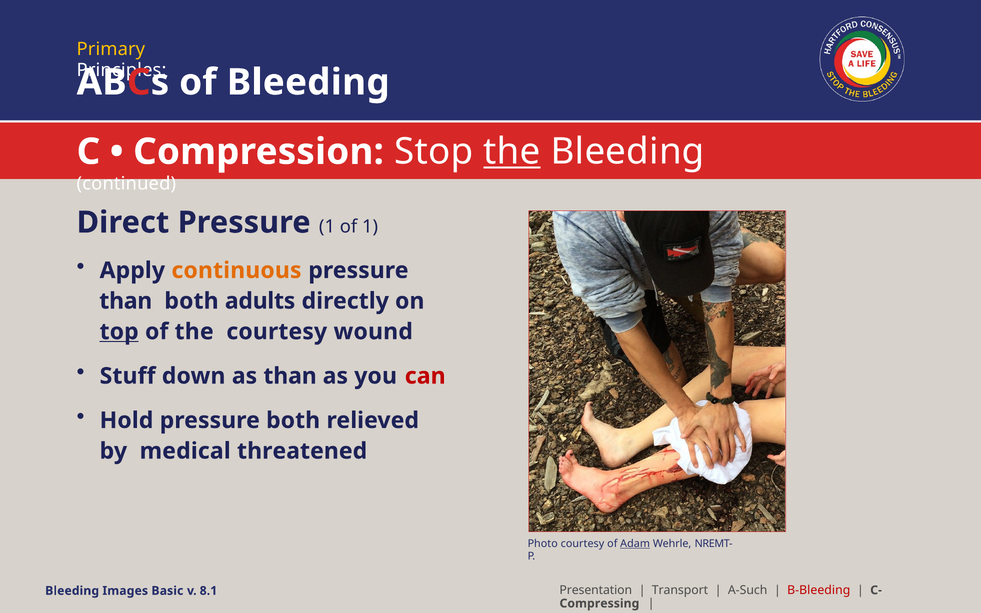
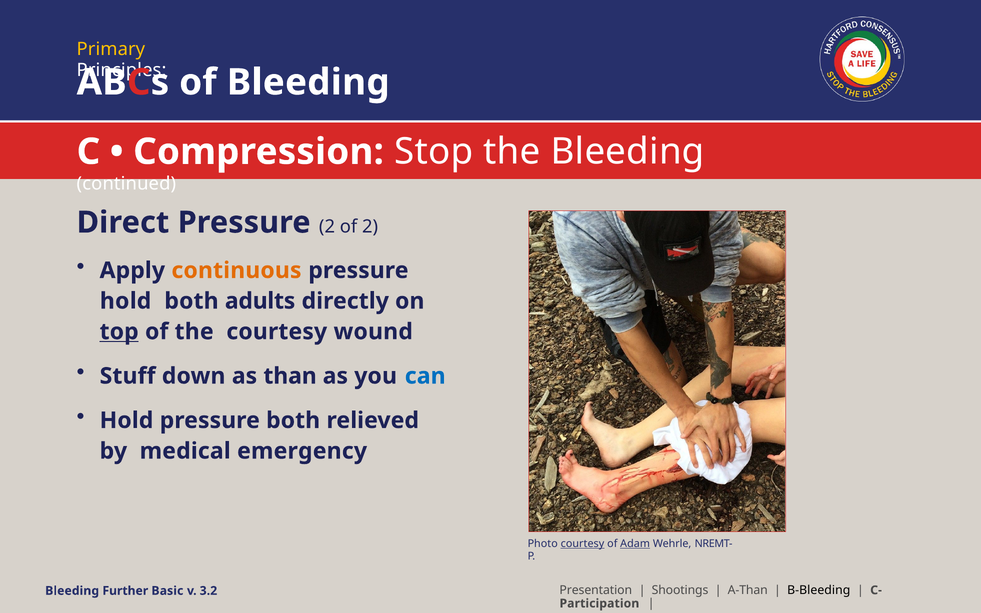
the at (512, 152) underline: present -> none
Pressure 1: 1 -> 2
of 1: 1 -> 2
than at (126, 301): than -> hold
can colour: red -> blue
threatened: threatened -> emergency
courtesy at (582, 544) underline: none -> present
Transport: Transport -> Shootings
A-Such: A-Such -> A-Than
B-Bleeding colour: red -> black
Images: Images -> Further
8.1: 8.1 -> 3.2
Compressing: Compressing -> Participation
